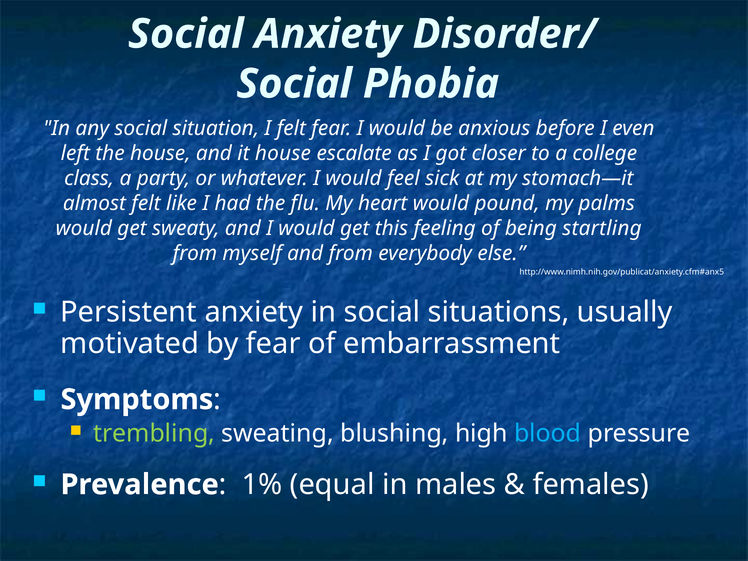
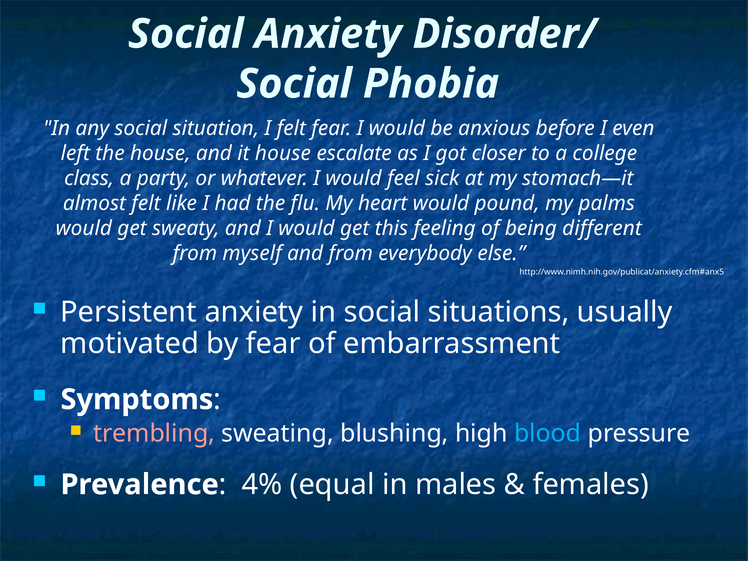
startling: startling -> different
trembling colour: light green -> pink
1%: 1% -> 4%
